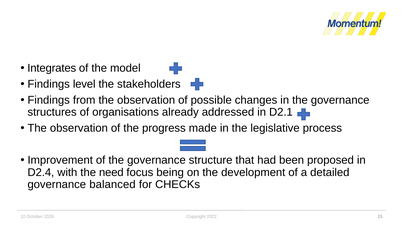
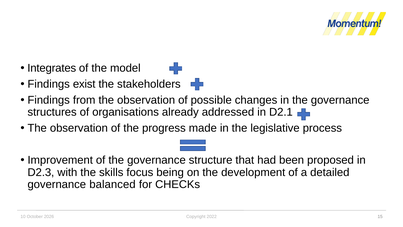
level: level -> exist
D2.4: D2.4 -> D2.3
need: need -> skills
